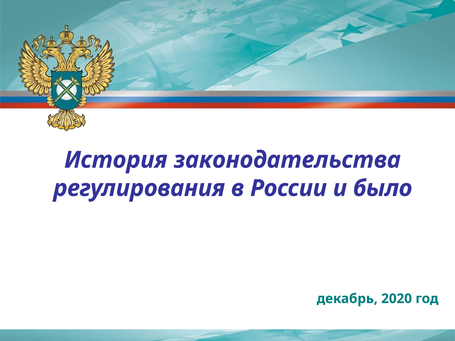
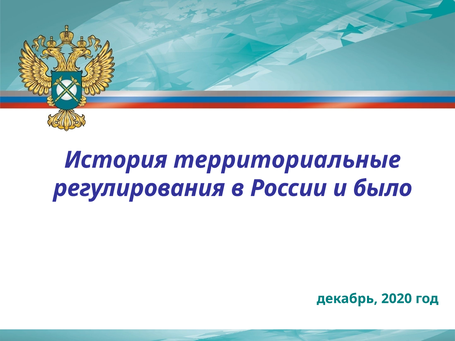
законодательства: законодательства -> территориальные
